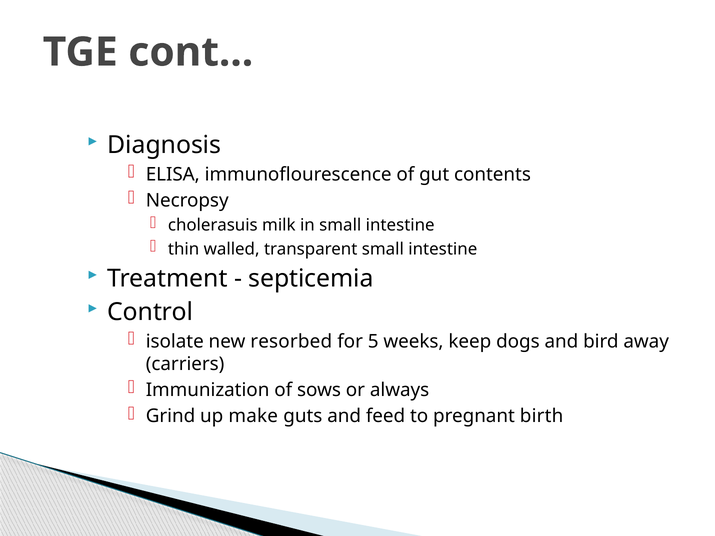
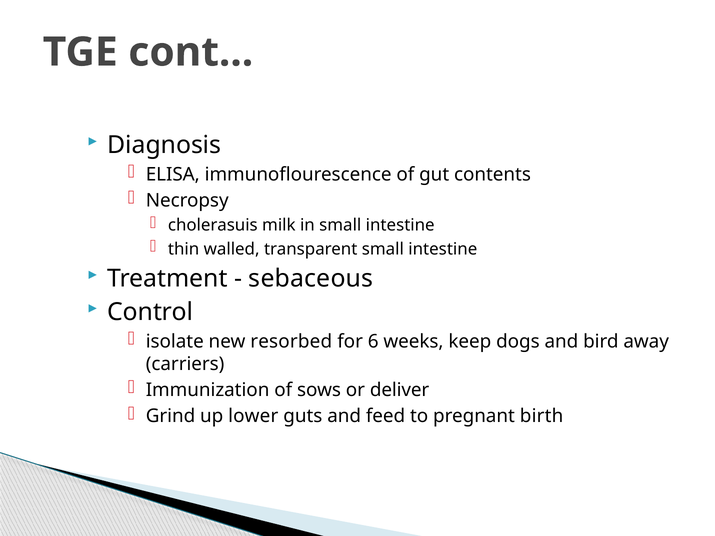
septicemia: septicemia -> sebaceous
5: 5 -> 6
always: always -> deliver
make: make -> lower
